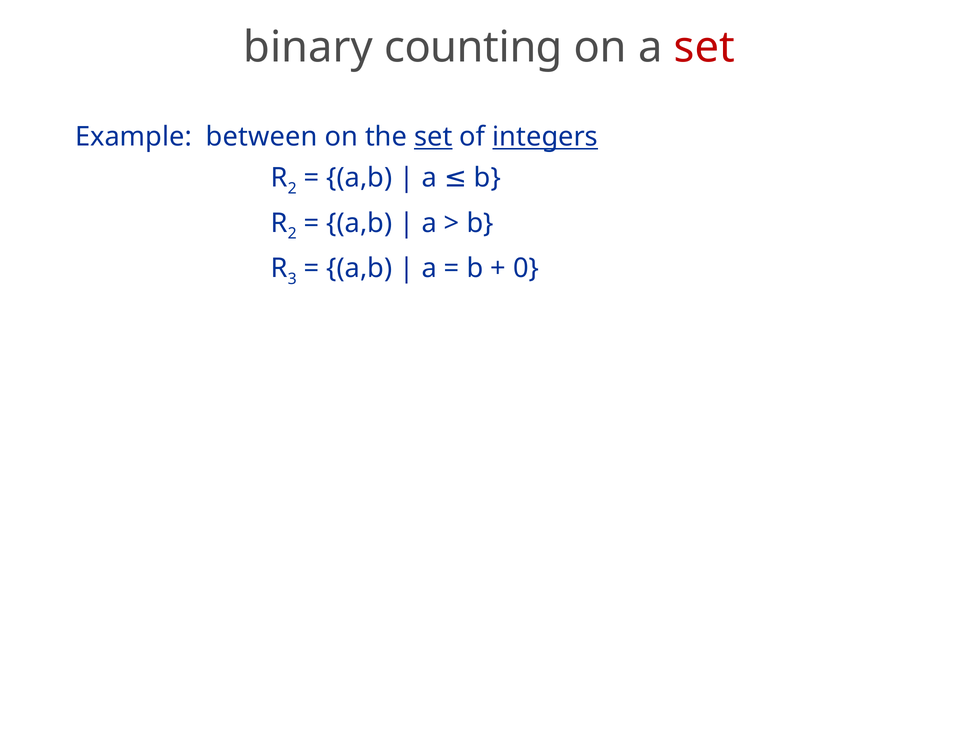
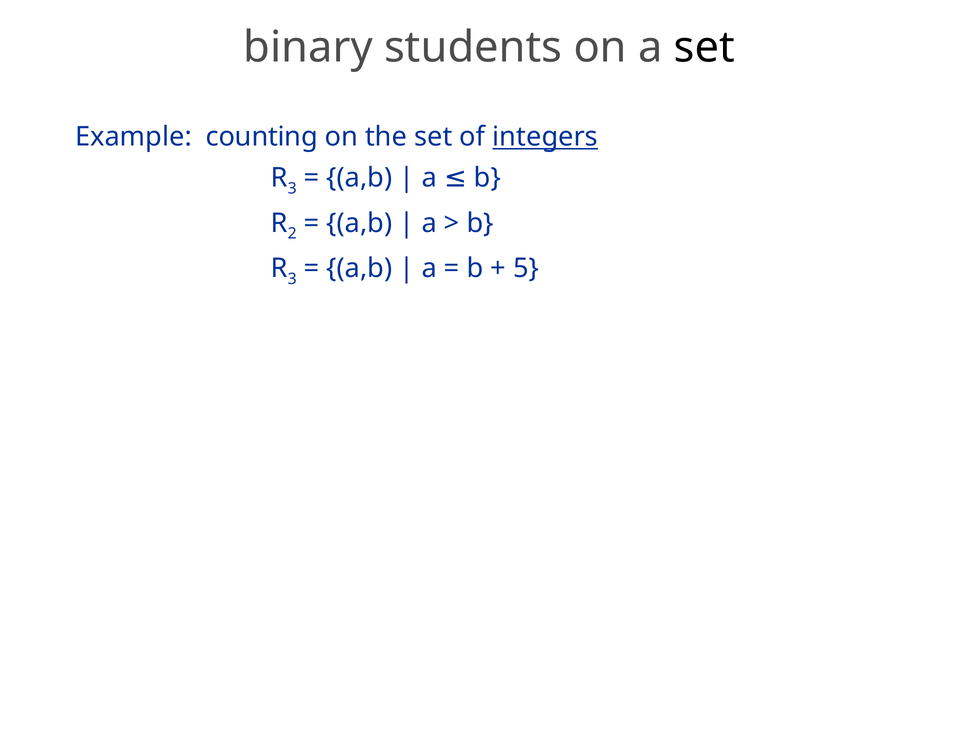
counting: counting -> students
set at (704, 48) colour: red -> black
between: between -> counting
set at (433, 137) underline: present -> none
2 at (292, 188): 2 -> 3
0: 0 -> 5
